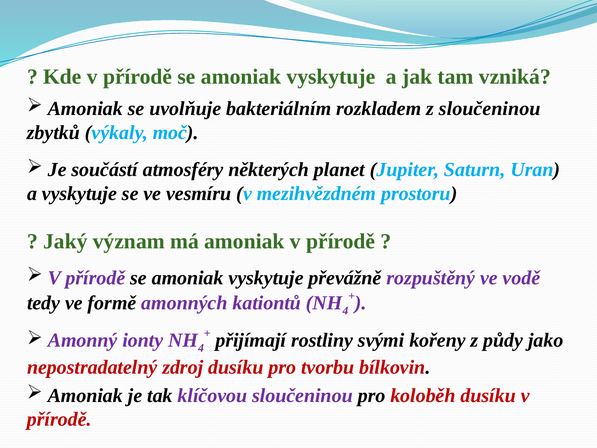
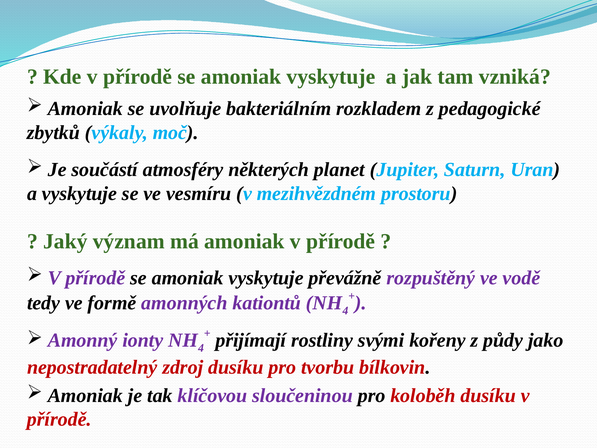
z sloučeninou: sloučeninou -> pedagogické
